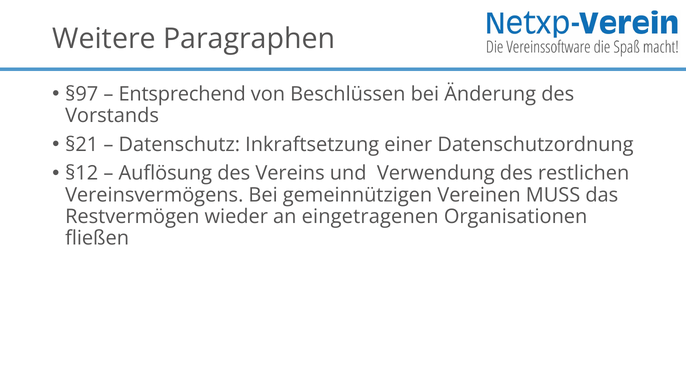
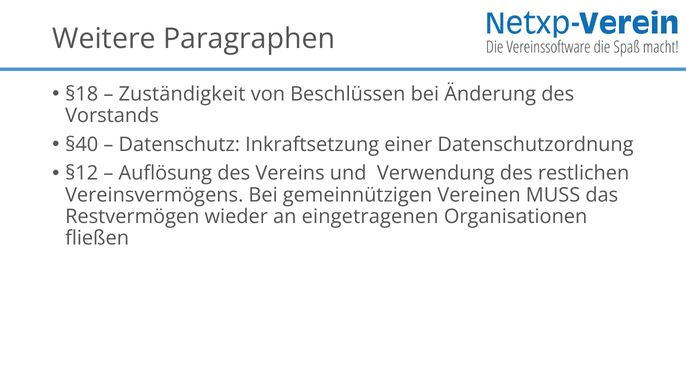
§97: §97 -> §18
Entsprechend: Entsprechend -> Zuständigkeit
§21: §21 -> §40
